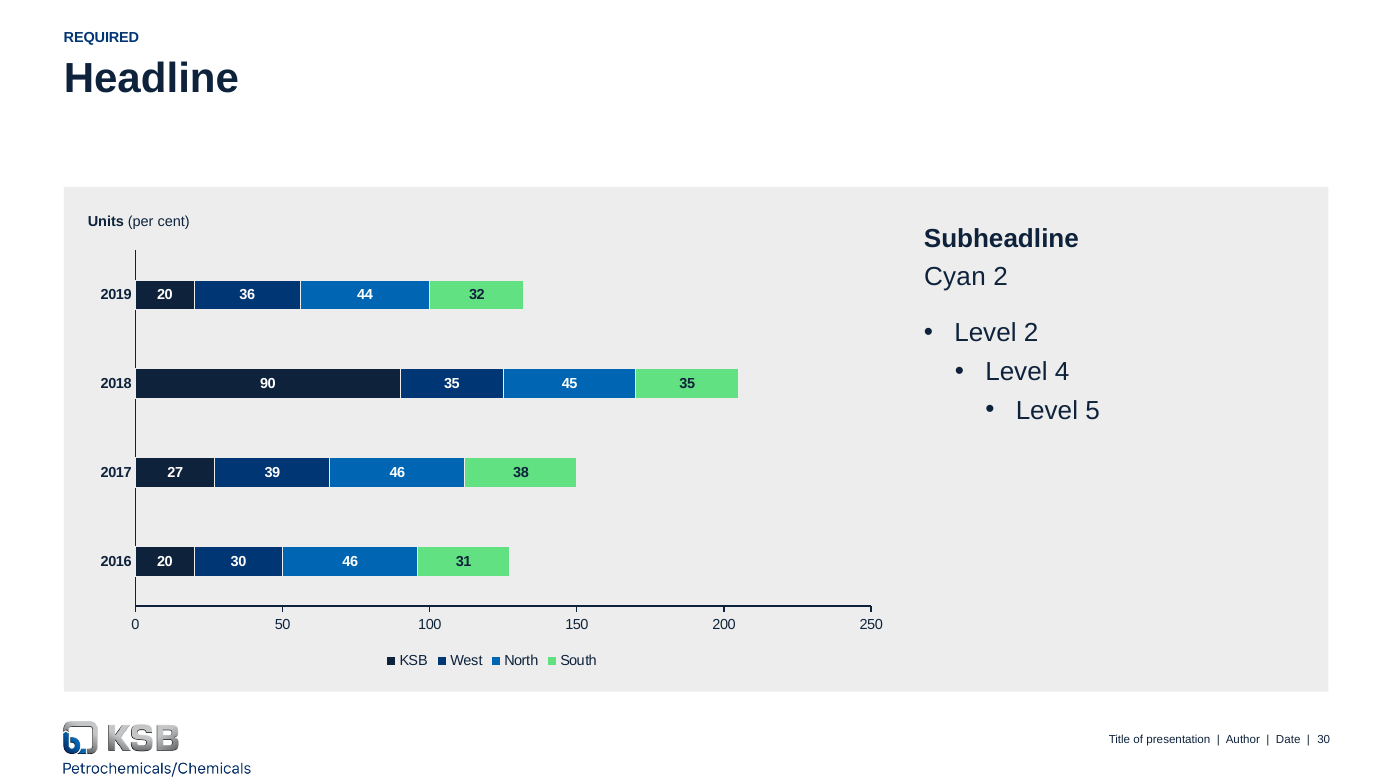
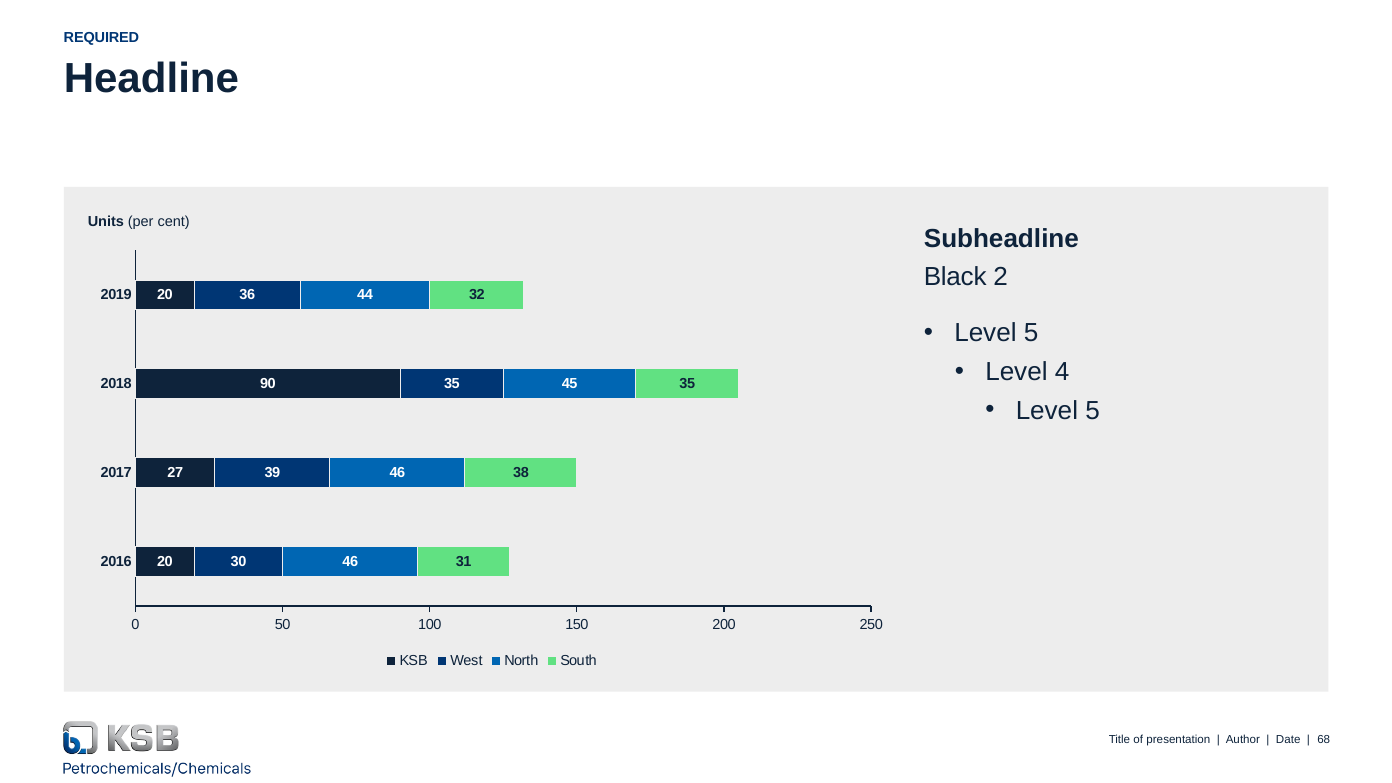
Cyan: Cyan -> Black
2 at (1031, 333): 2 -> 5
30 at (1324, 740): 30 -> 68
